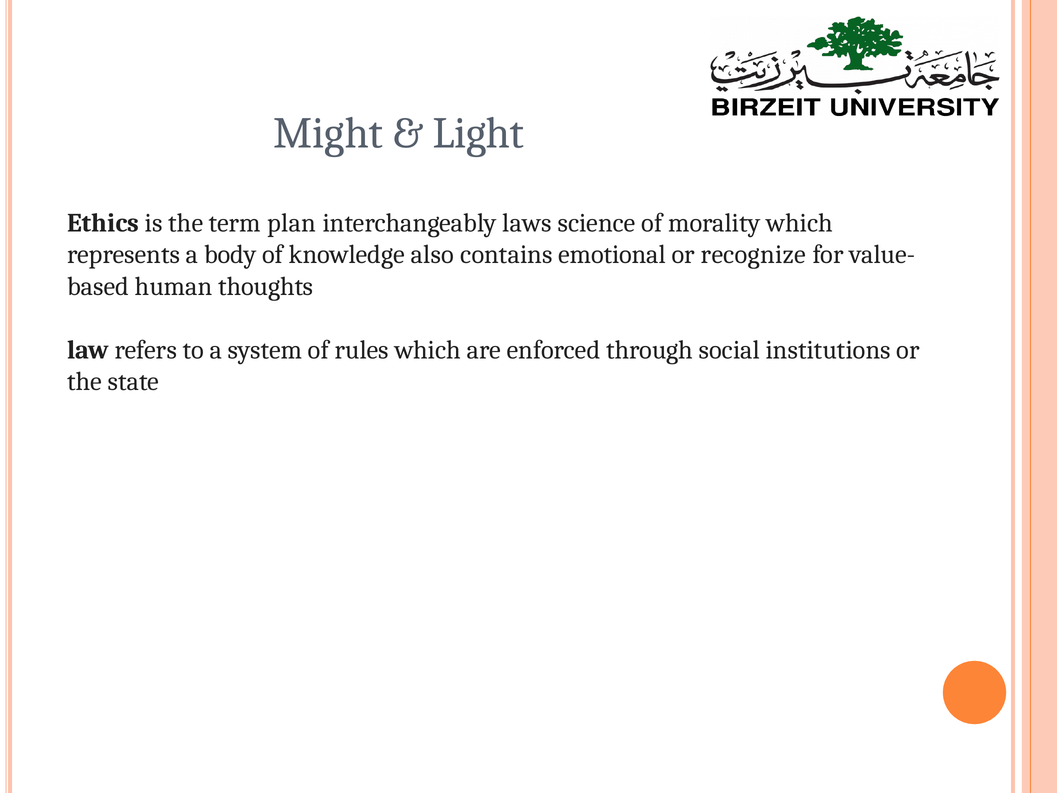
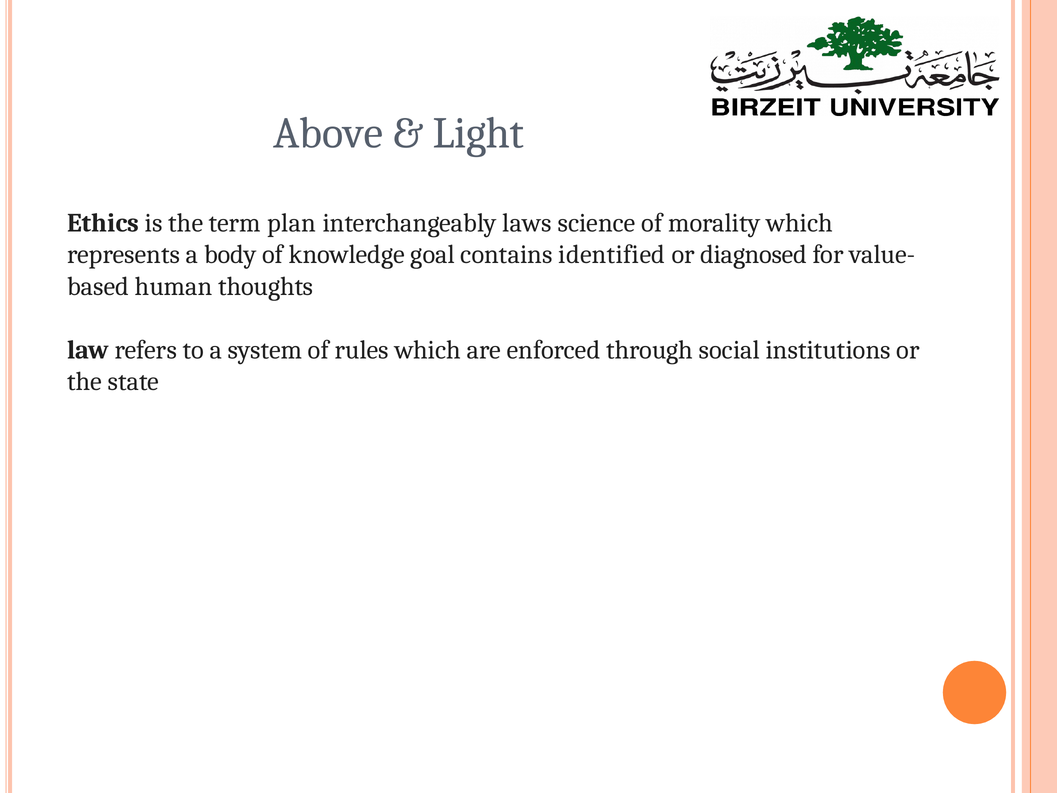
Might: Might -> Above
also: also -> goal
emotional: emotional -> identified
recognize: recognize -> diagnosed
